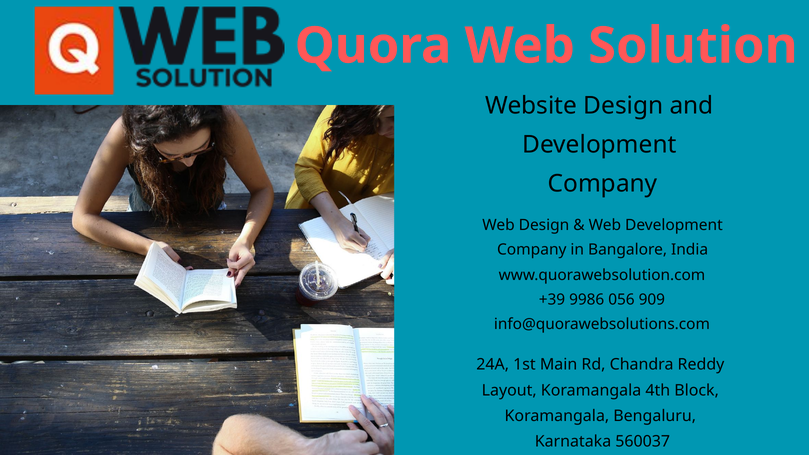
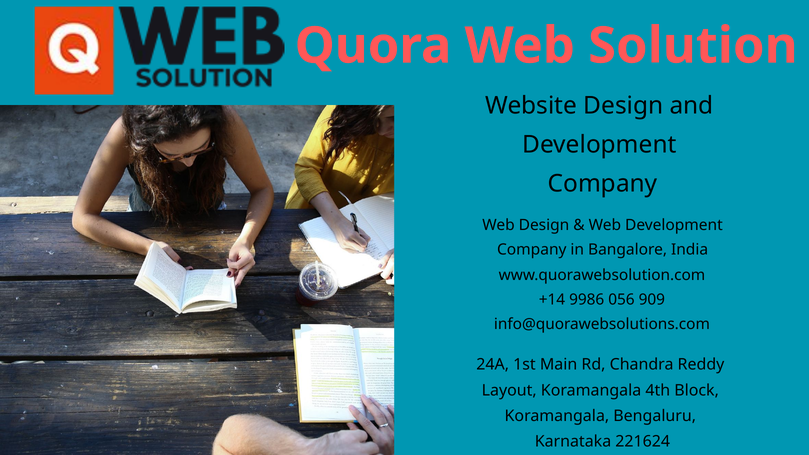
+39: +39 -> +14
560037: 560037 -> 221624
